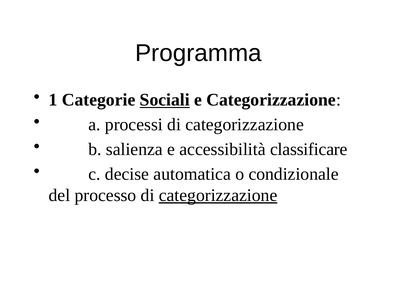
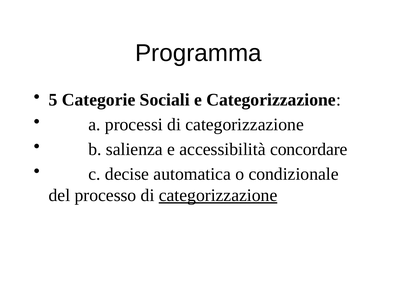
1: 1 -> 5
Sociali underline: present -> none
classificare: classificare -> concordare
